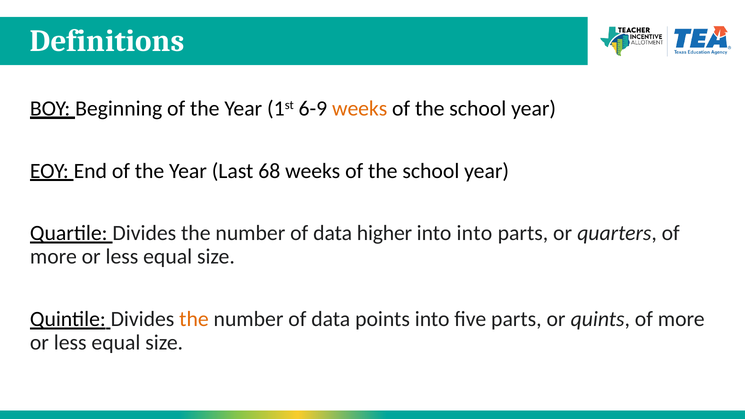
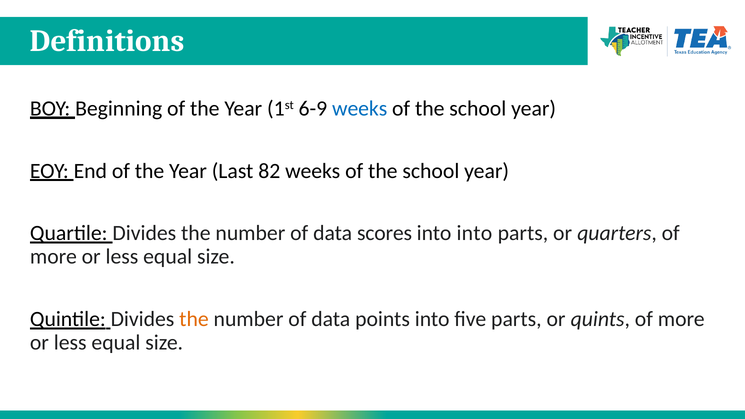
weeks at (360, 108) colour: orange -> blue
68: 68 -> 82
higher: higher -> scores
